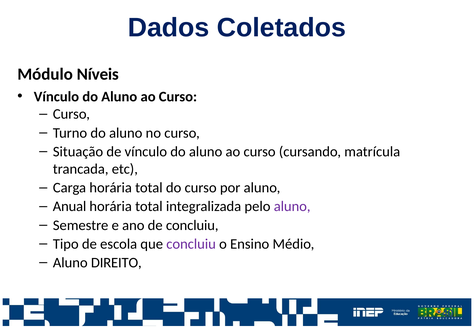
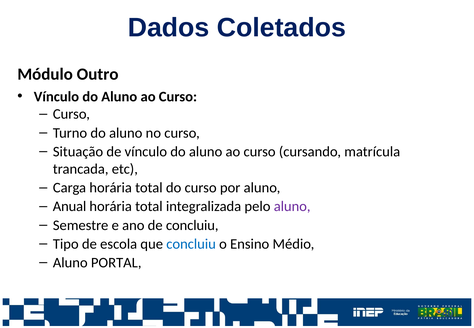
Níveis: Níveis -> Outro
concluiu at (191, 244) colour: purple -> blue
DIREITO: DIREITO -> PORTAL
